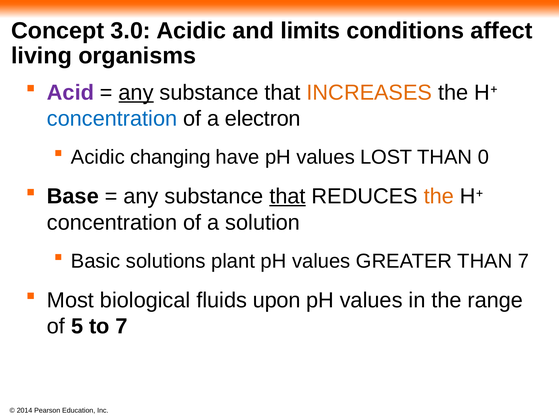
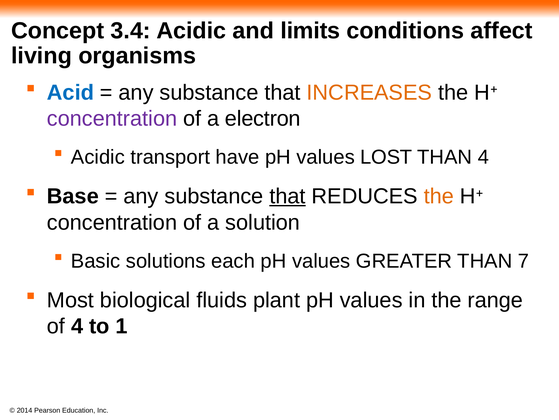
3.0: 3.0 -> 3.4
Acid colour: purple -> blue
any at (136, 92) underline: present -> none
concentration at (112, 118) colour: blue -> purple
changing: changing -> transport
THAN 0: 0 -> 4
plant: plant -> each
upon: upon -> plant
of 5: 5 -> 4
to 7: 7 -> 1
